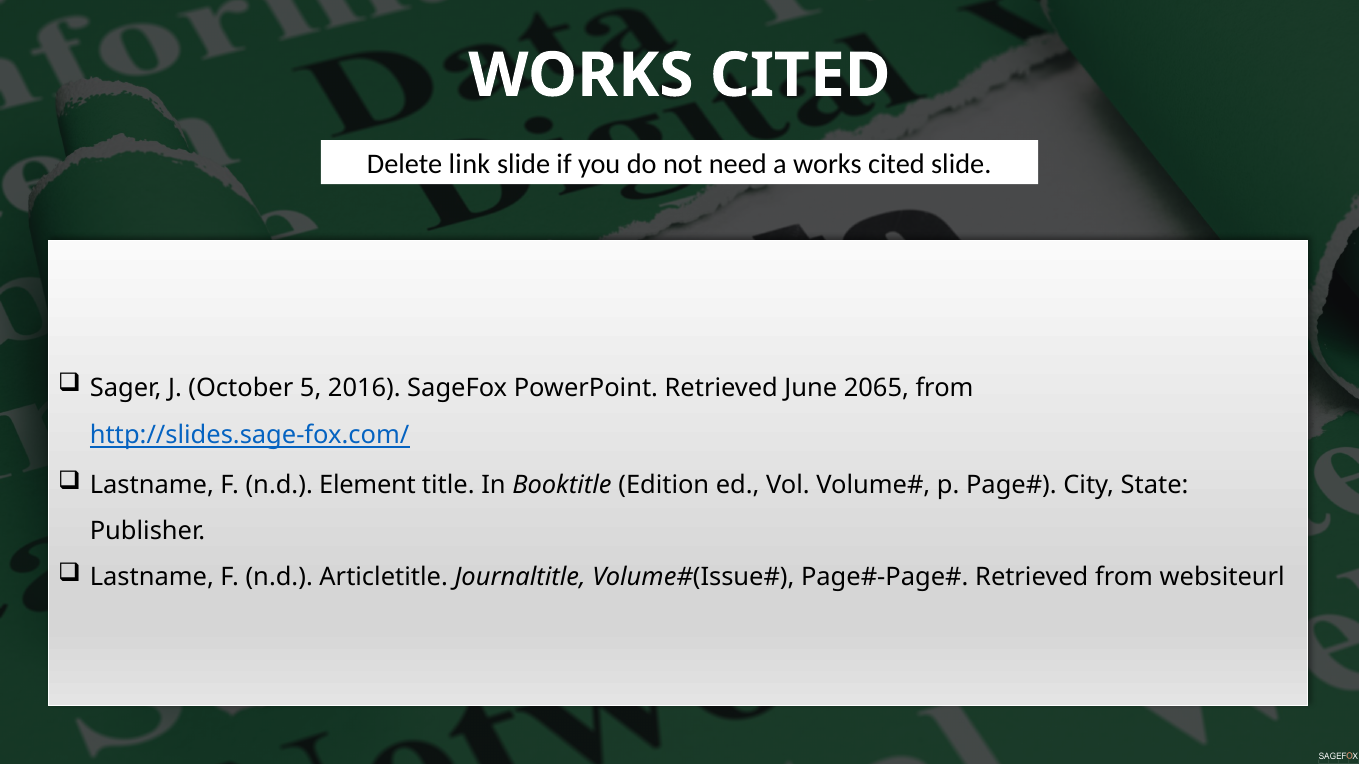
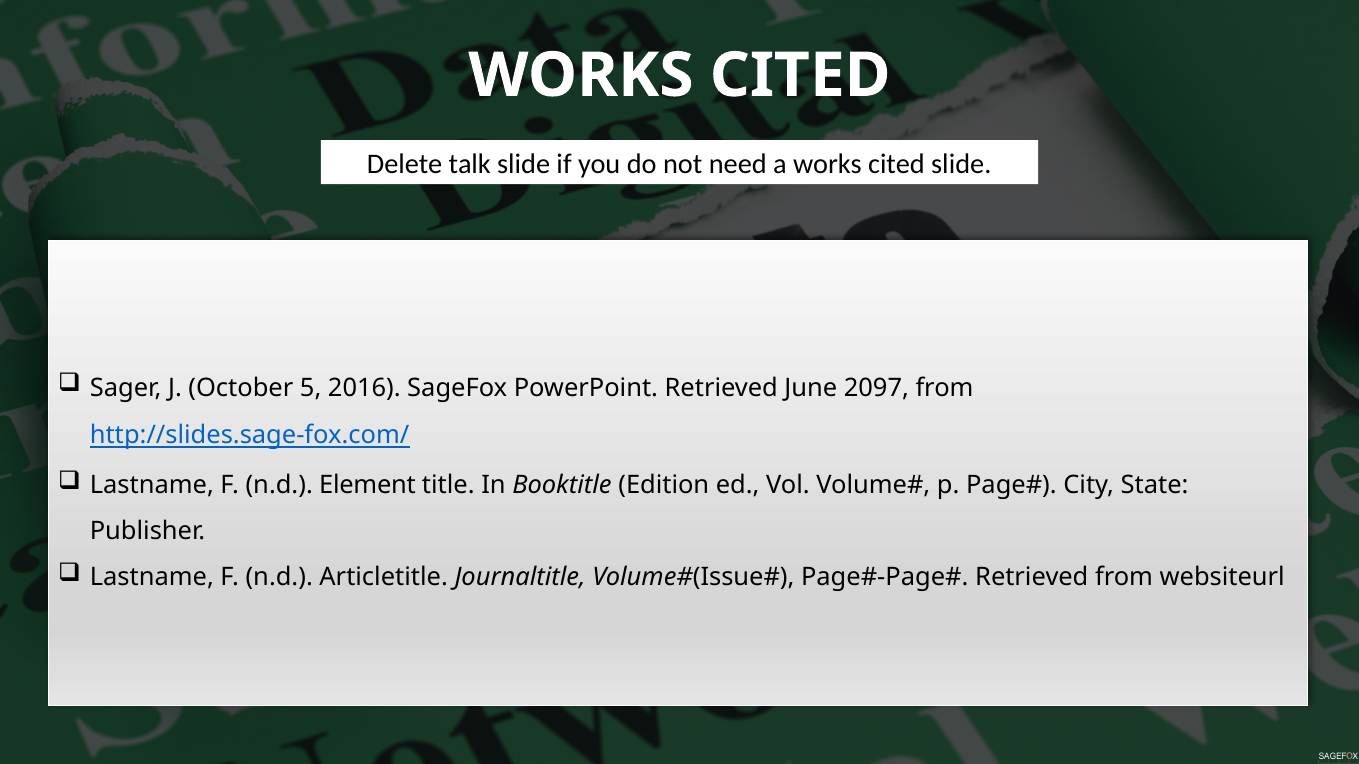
link: link -> talk
2065: 2065 -> 2097
